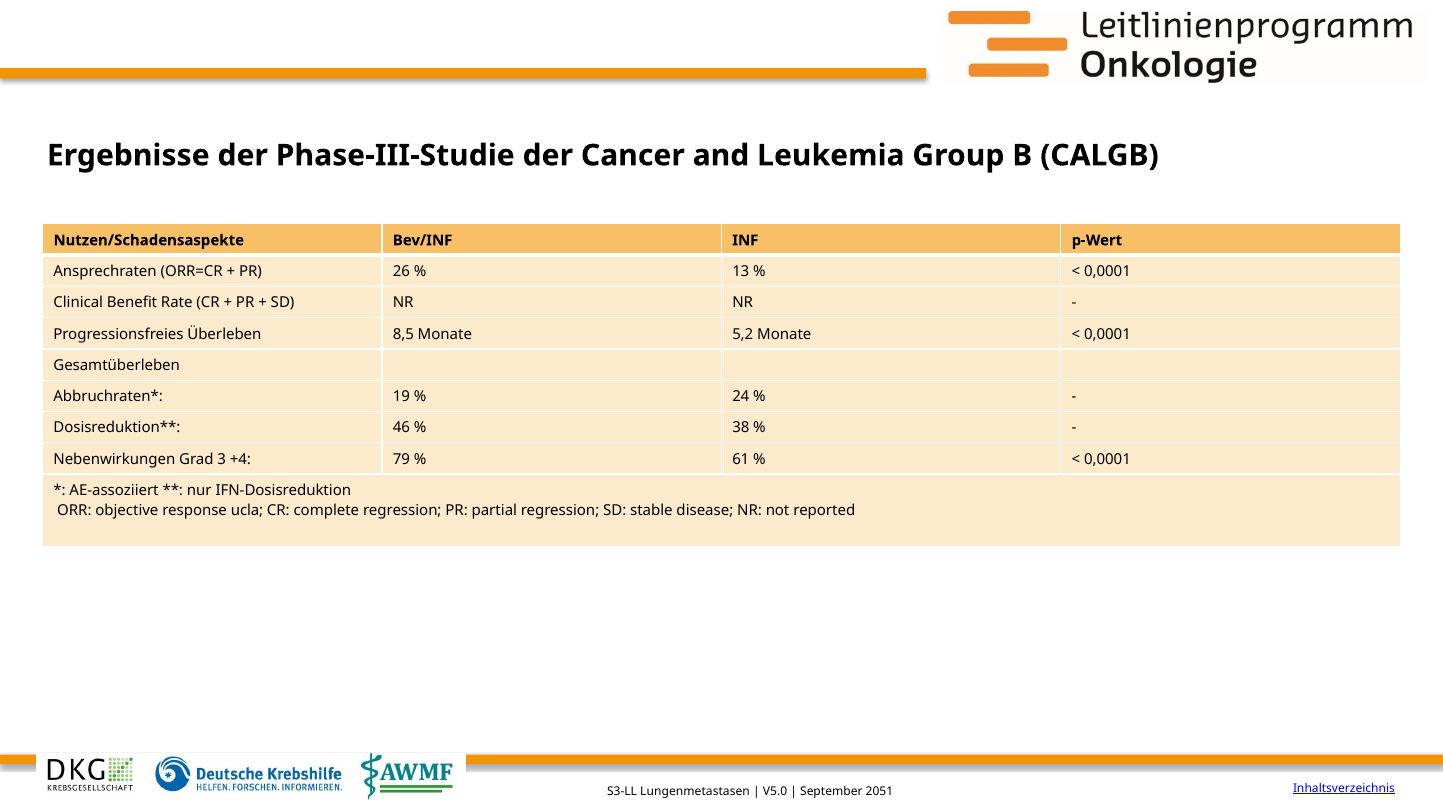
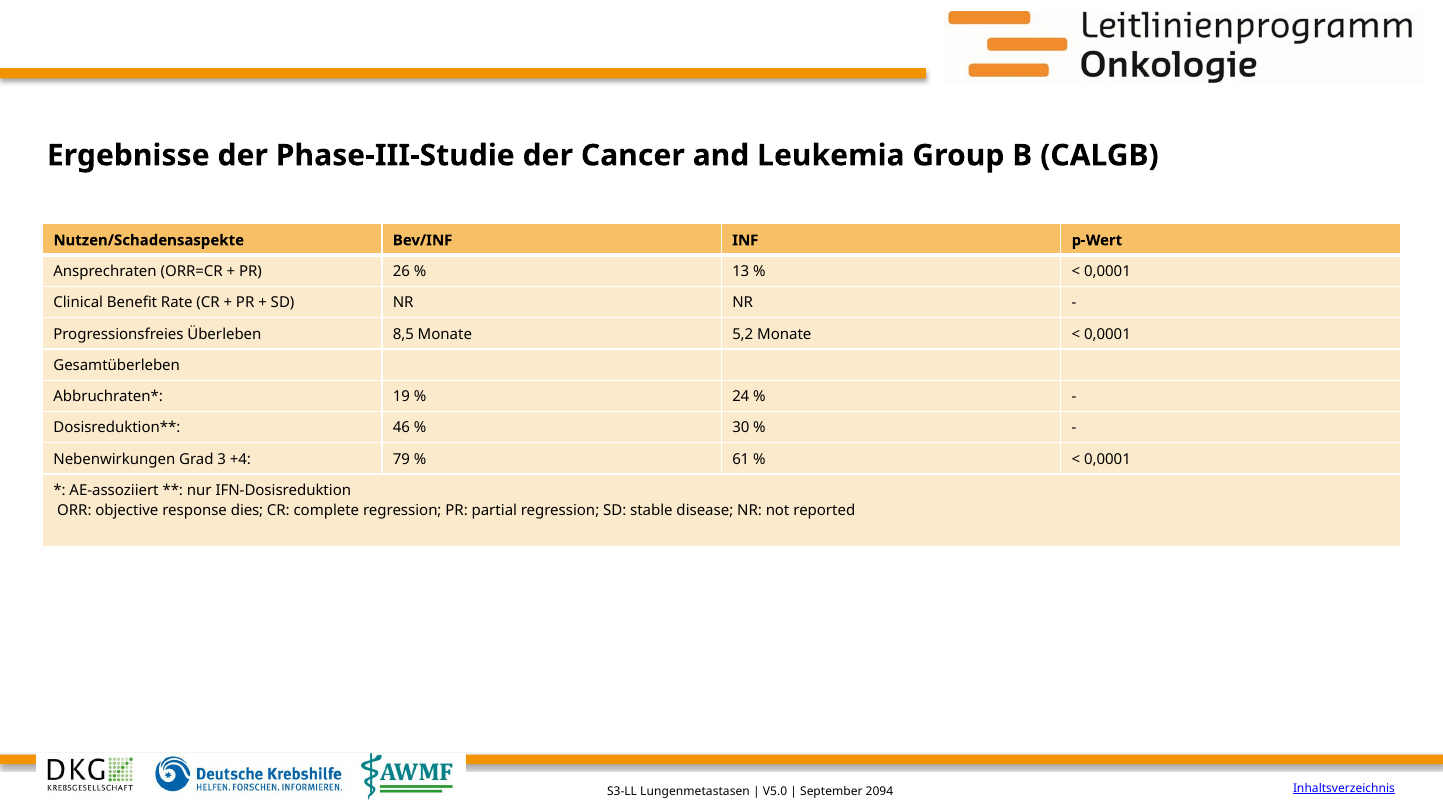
38: 38 -> 30
ucla: ucla -> dies
2051: 2051 -> 2094
